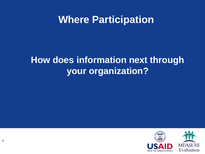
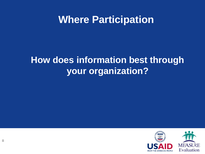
next: next -> best
